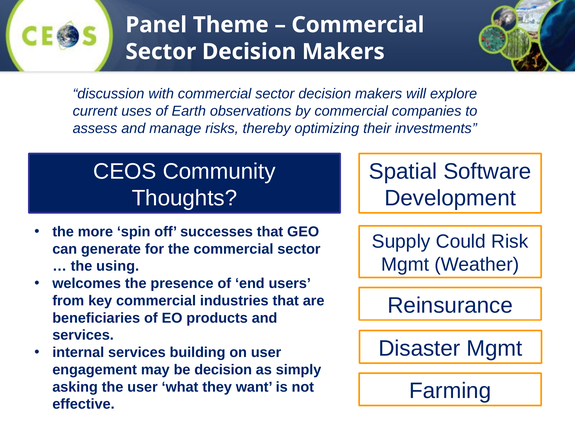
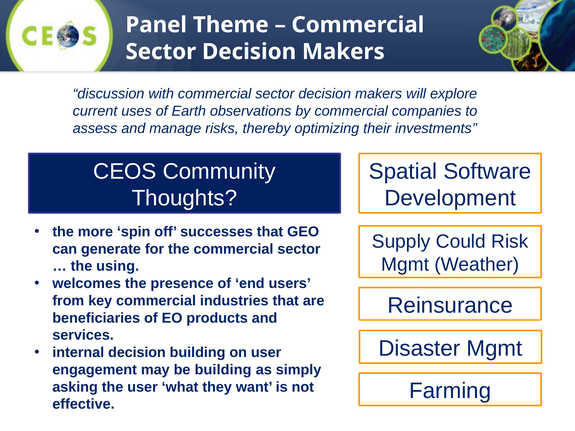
internal services: services -> decision
be decision: decision -> building
